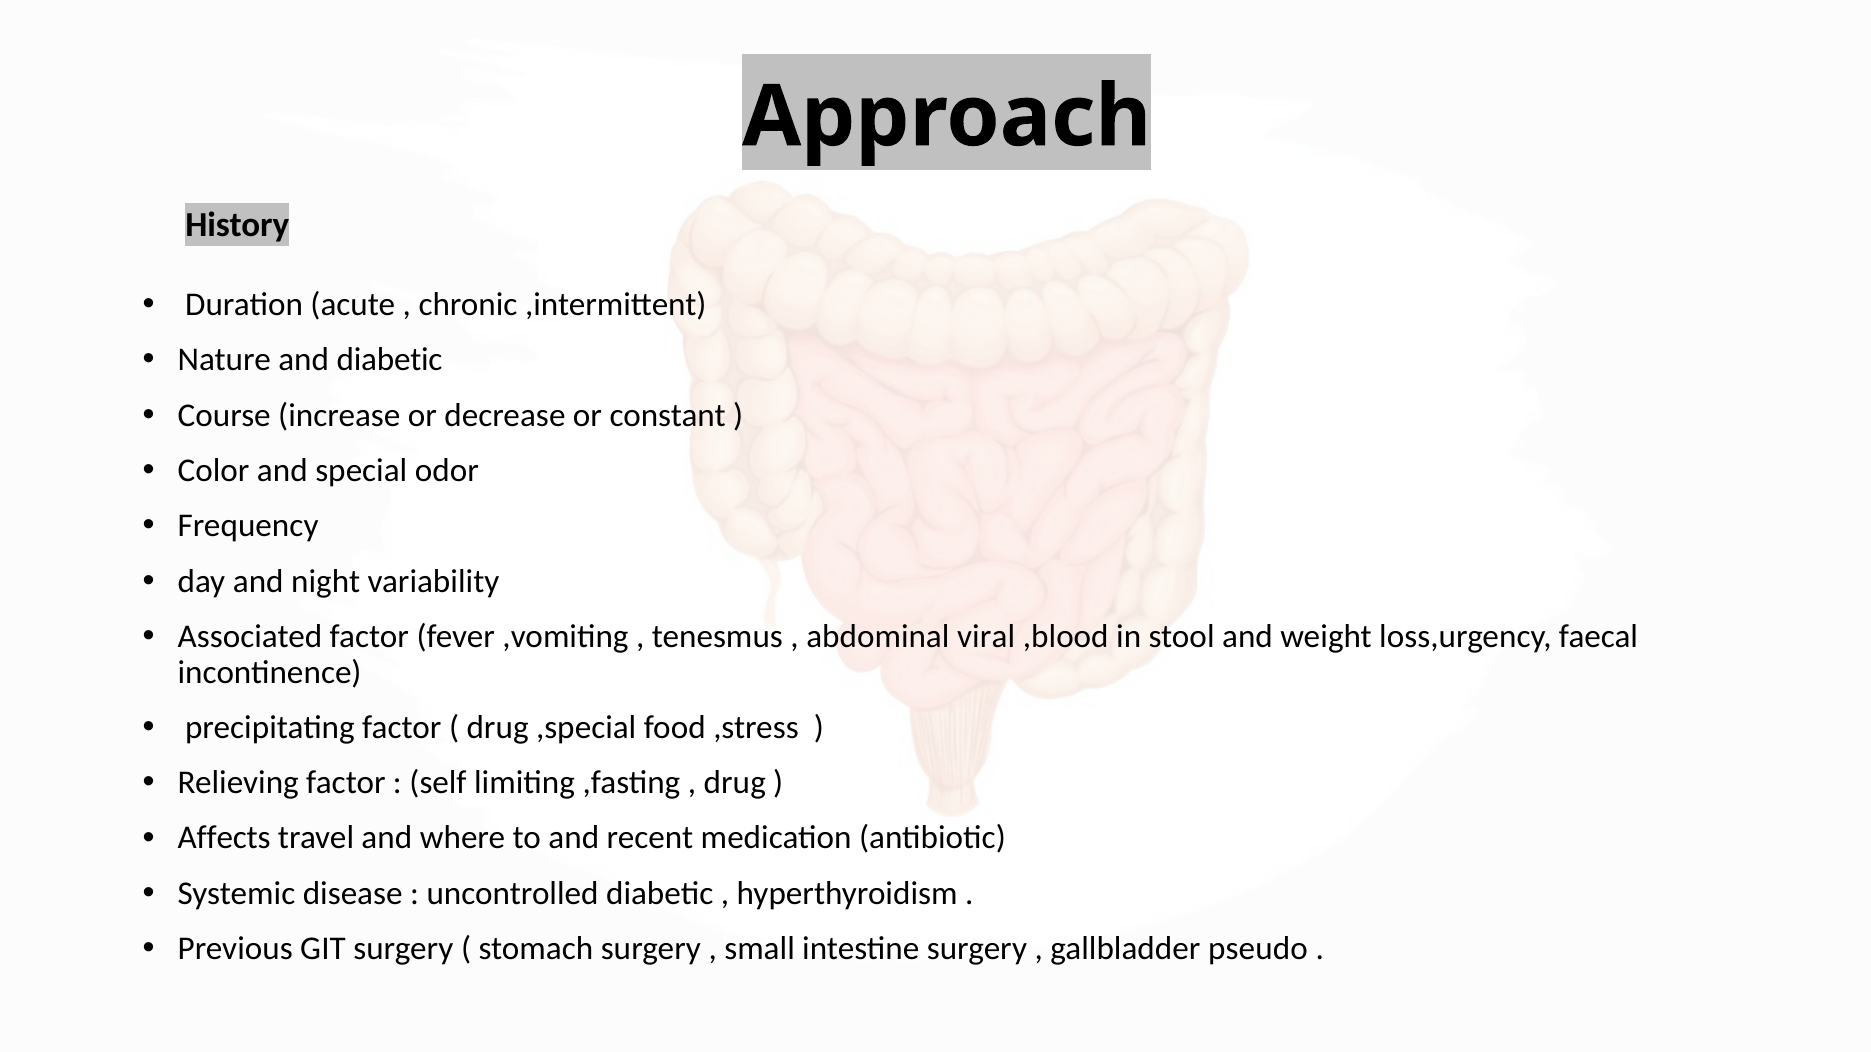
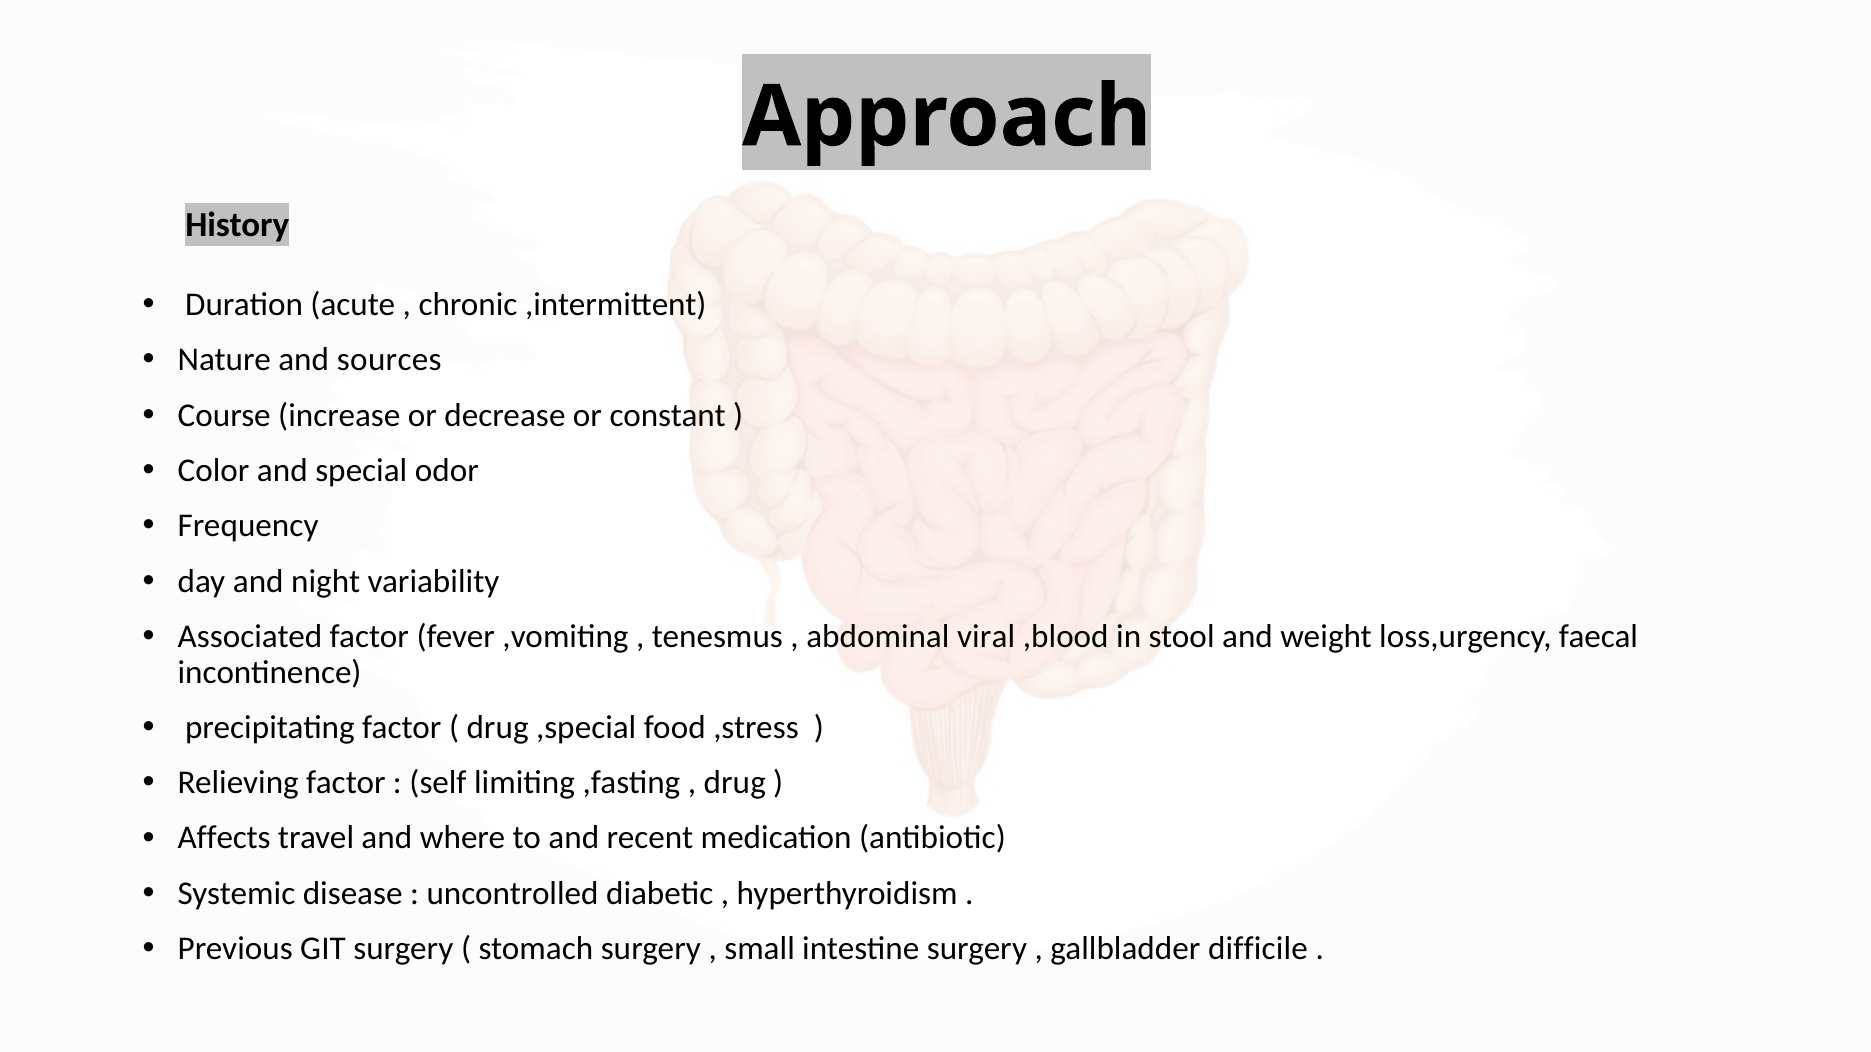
and diabetic: diabetic -> sources
pseudo: pseudo -> difficile
